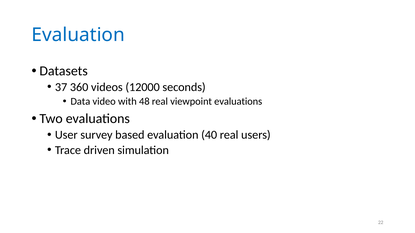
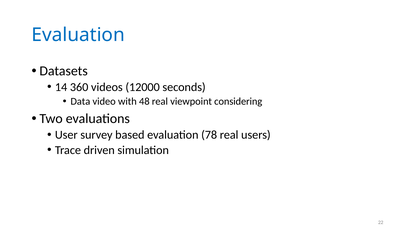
37: 37 -> 14
viewpoint evaluations: evaluations -> considering
40: 40 -> 78
